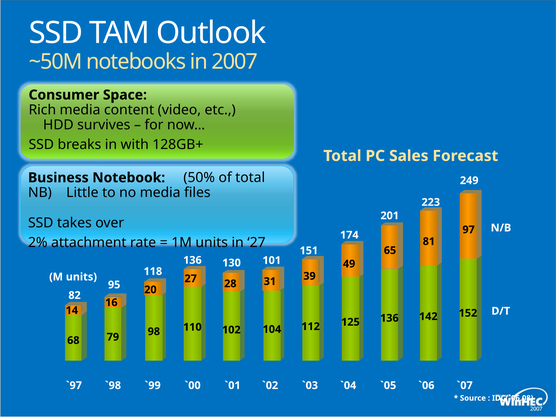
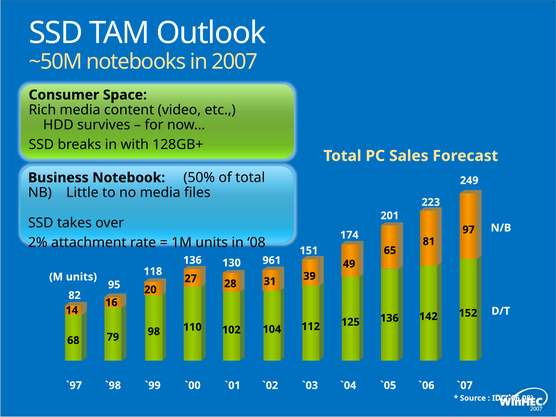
in 27: 27 -> 08
101: 101 -> 961
